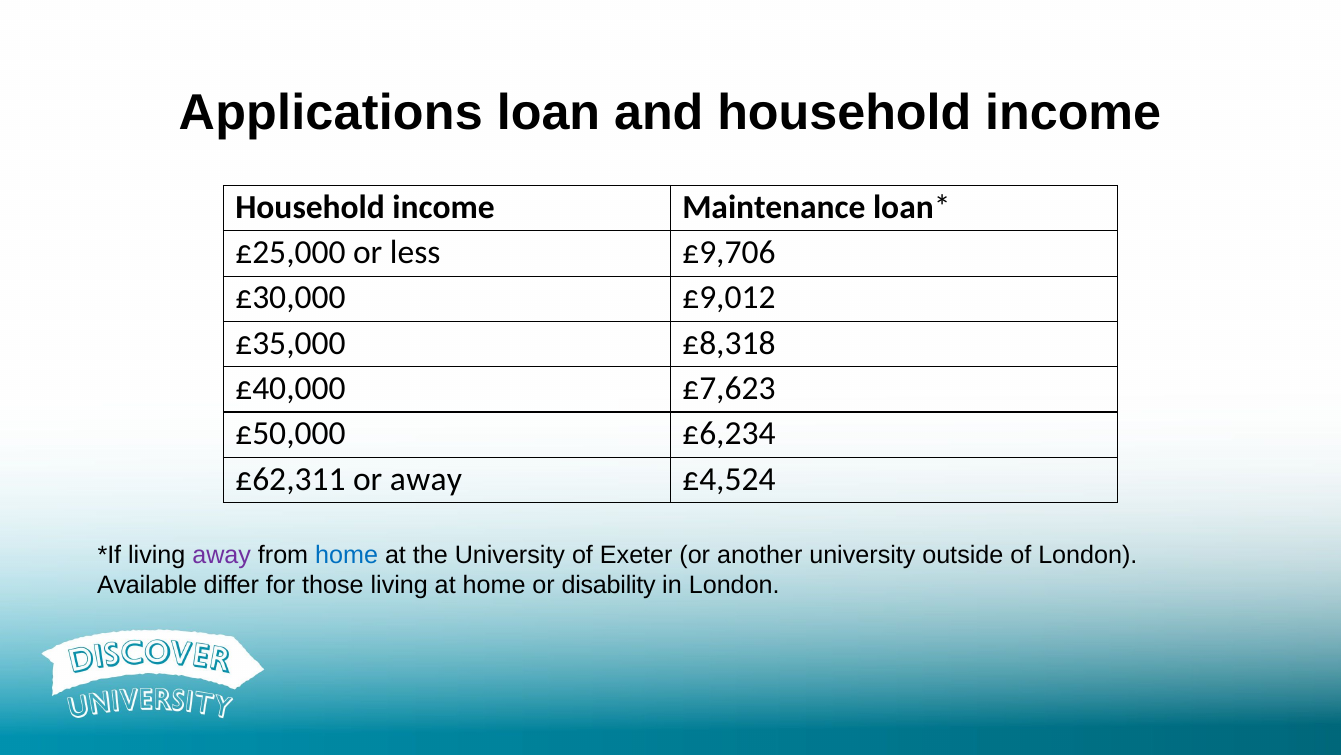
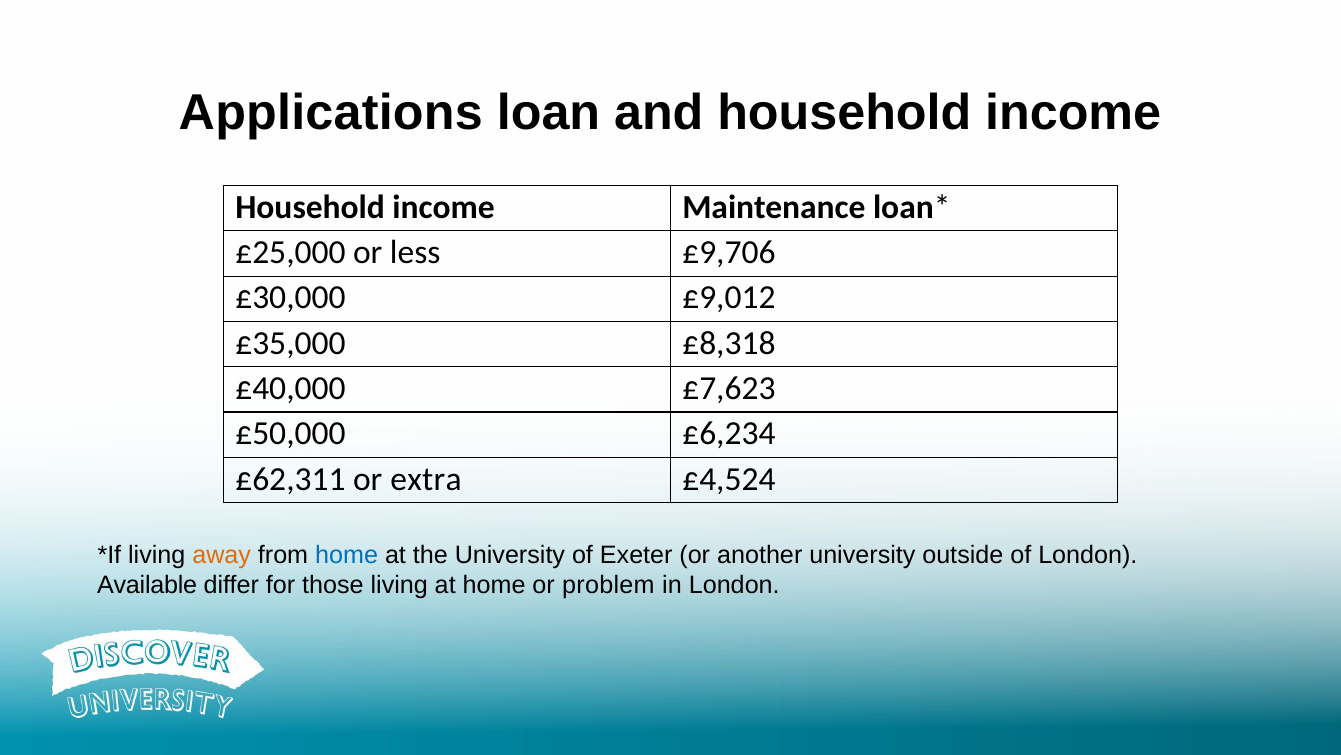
or away: away -> extra
away at (222, 555) colour: purple -> orange
disability: disability -> problem
